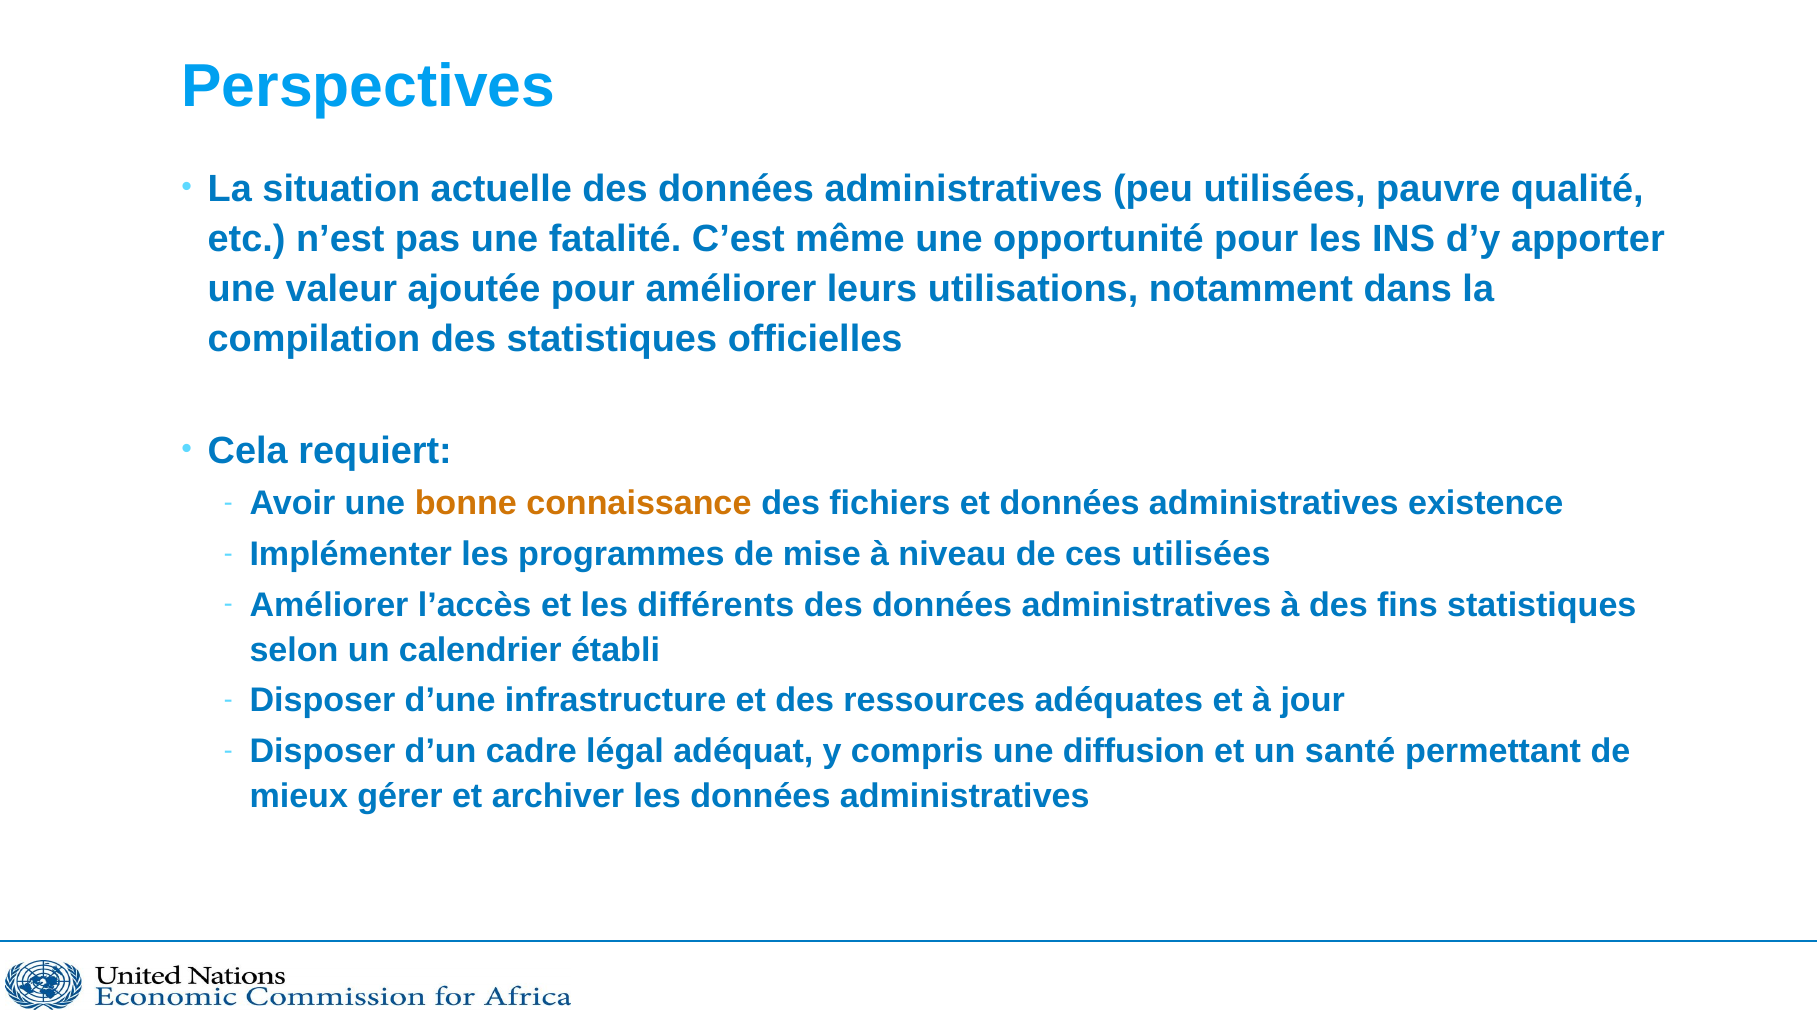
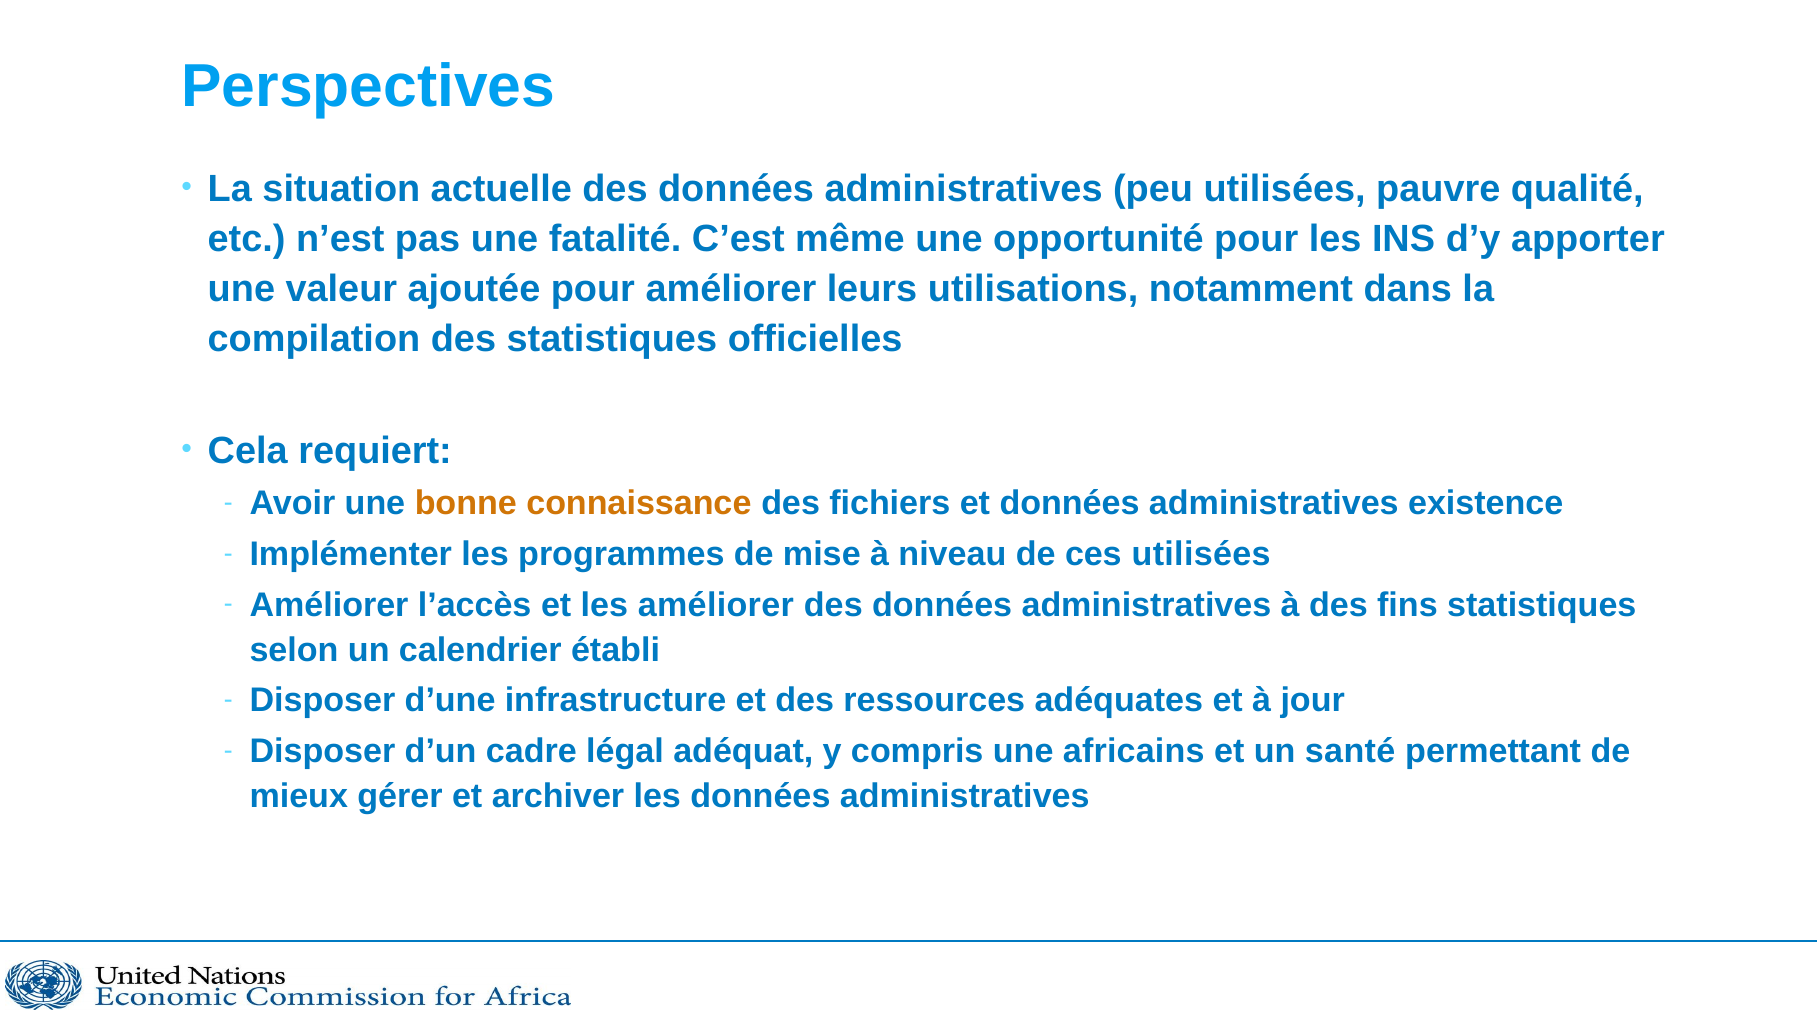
les différents: différents -> améliorer
diffusion: diffusion -> africains
